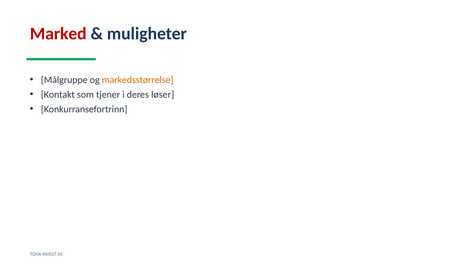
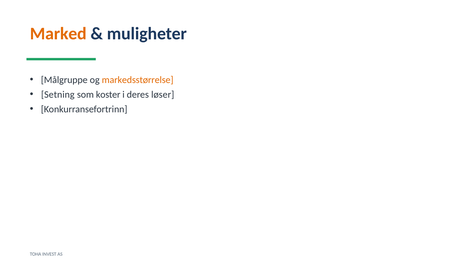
Marked colour: red -> orange
Kontakt: Kontakt -> Setning
tjener: tjener -> koster
